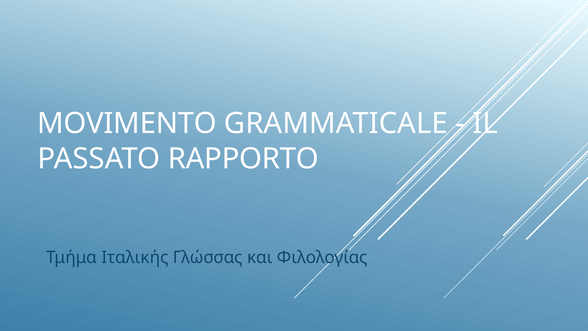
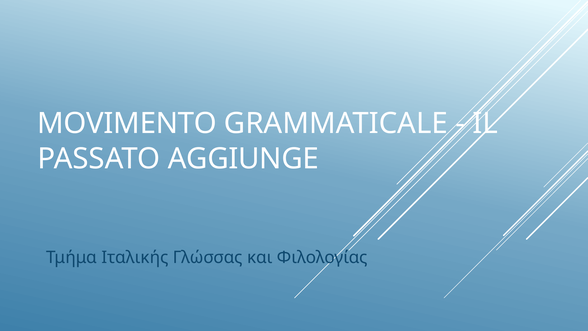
RAPPORTO: RAPPORTO -> AGGIUNGE
